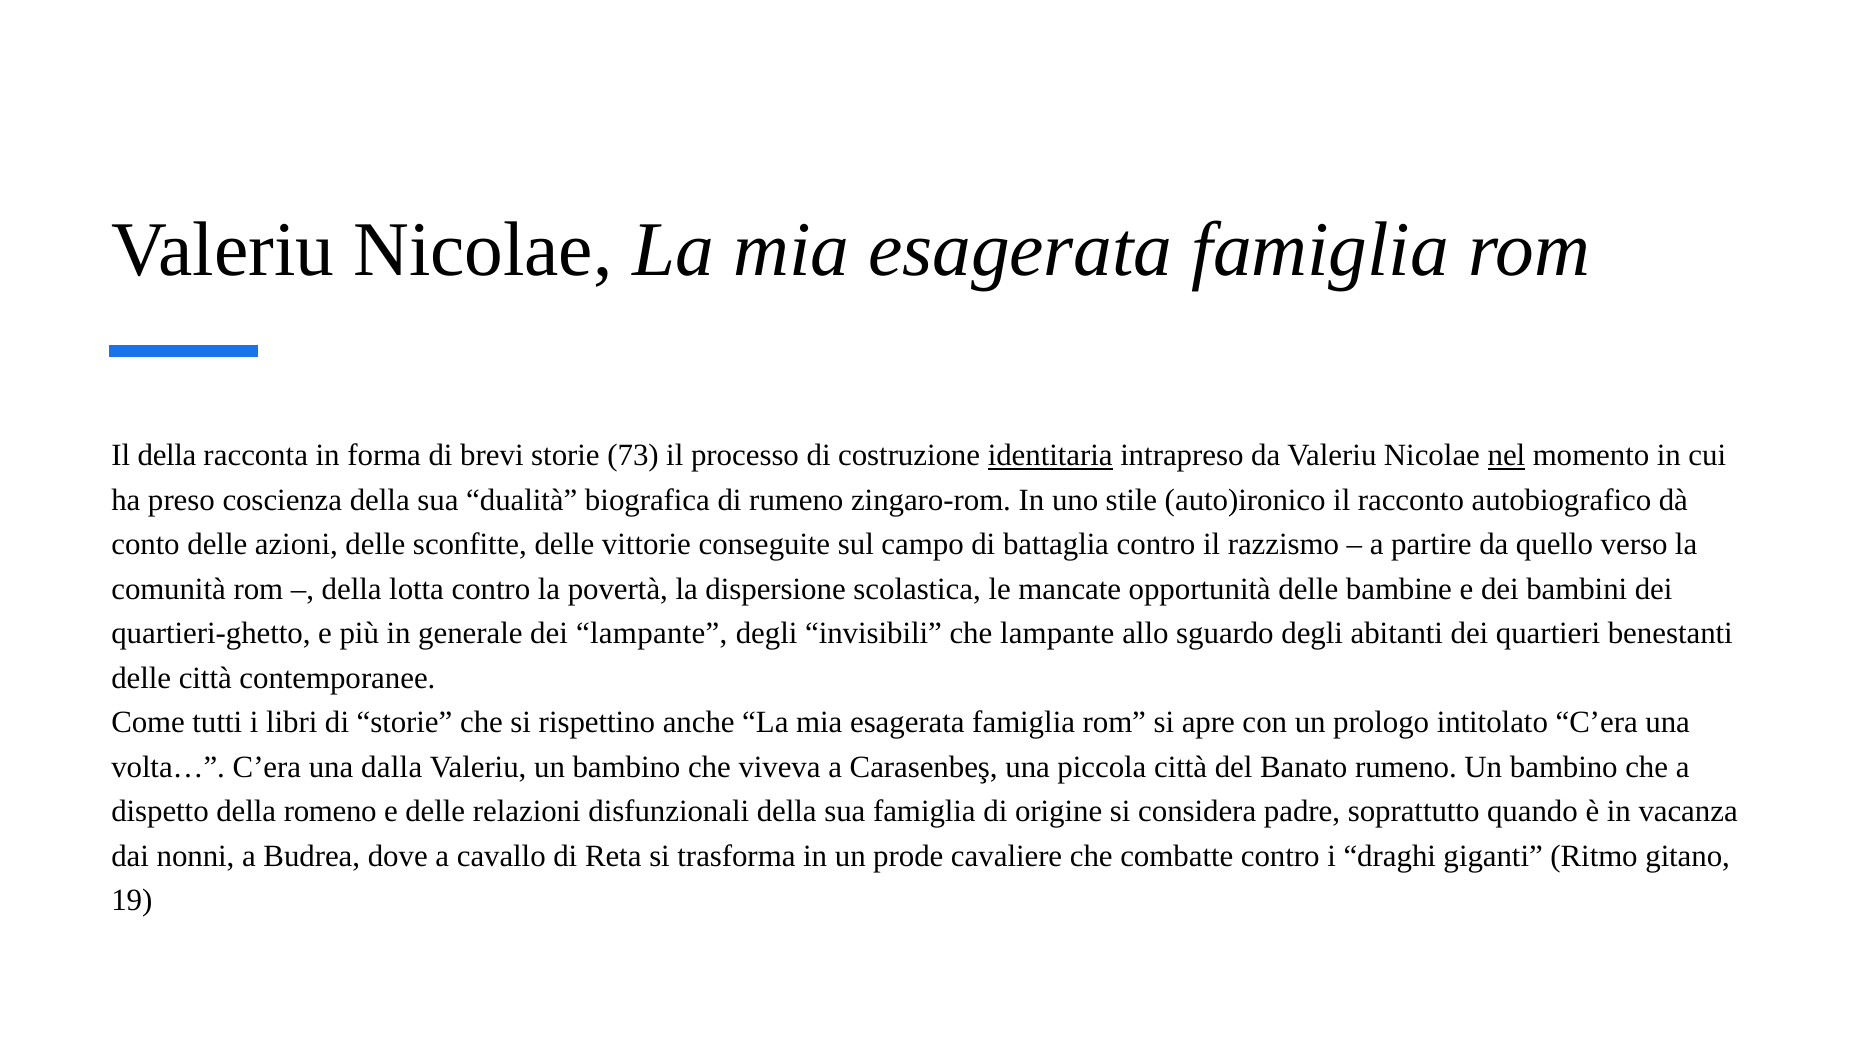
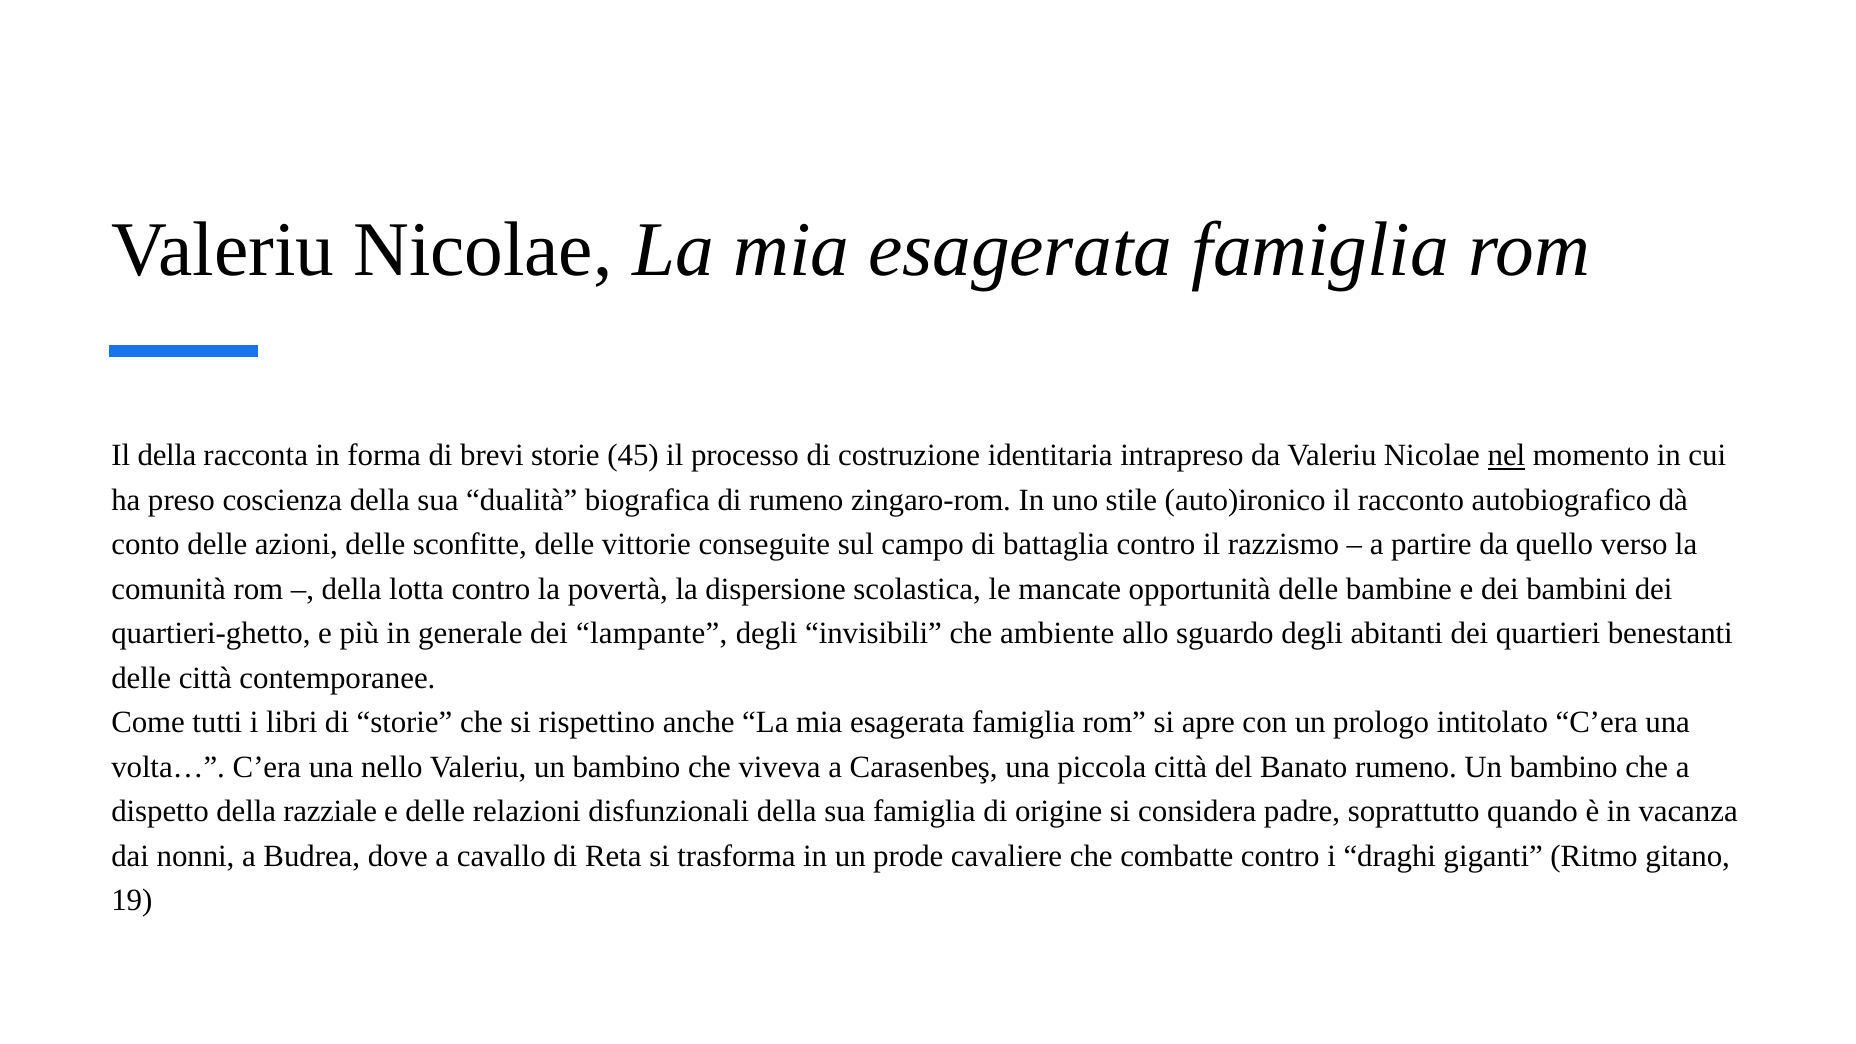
73: 73 -> 45
identitaria underline: present -> none
che lampante: lampante -> ambiente
dalla: dalla -> nello
romeno: romeno -> razziale
